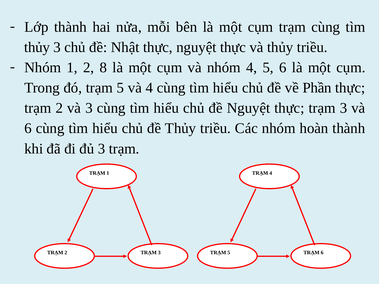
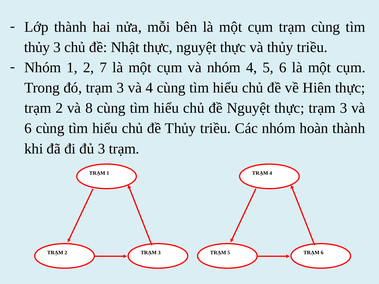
8: 8 -> 7
đó trạm 5: 5 -> 3
Phần: Phần -> Hiên
và 3: 3 -> 8
